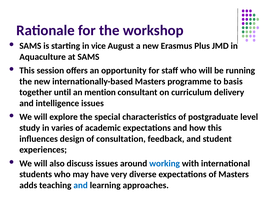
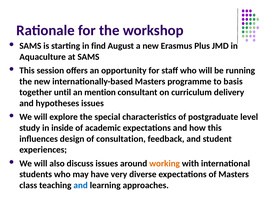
vice: vice -> find
intelligence: intelligence -> hypotheses
varies: varies -> inside
working colour: blue -> orange
adds: adds -> class
